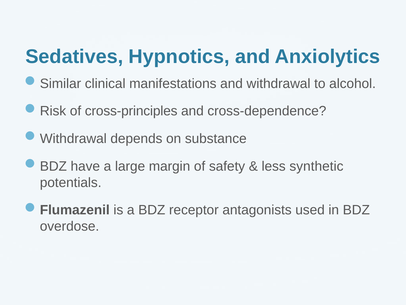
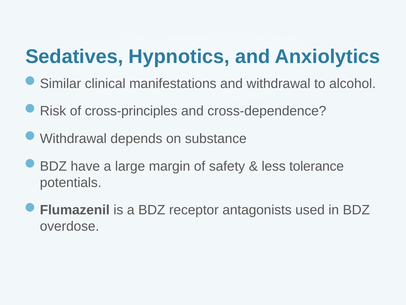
synthetic: synthetic -> tolerance
